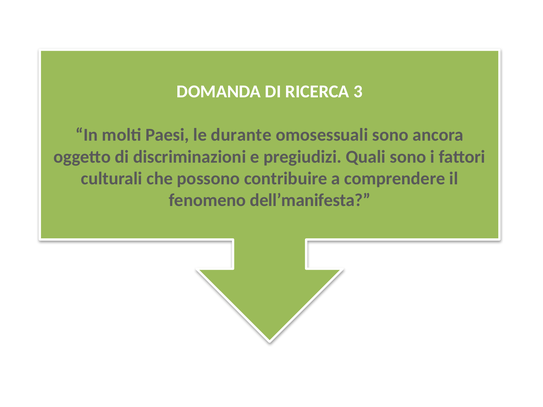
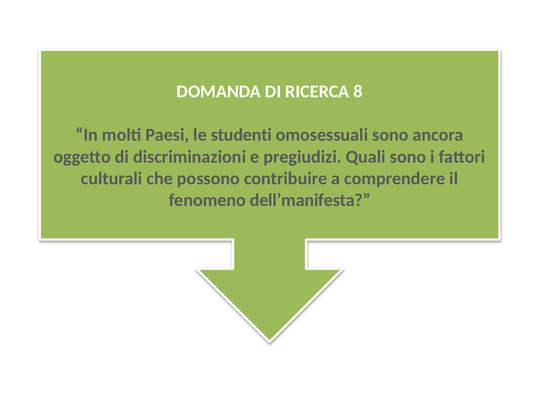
3: 3 -> 8
durante: durante -> studenti
